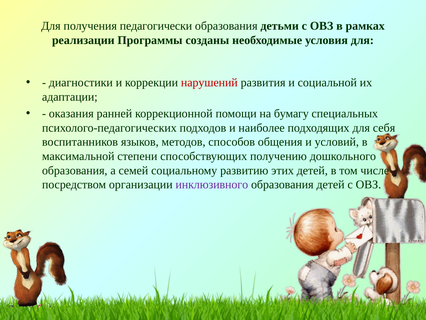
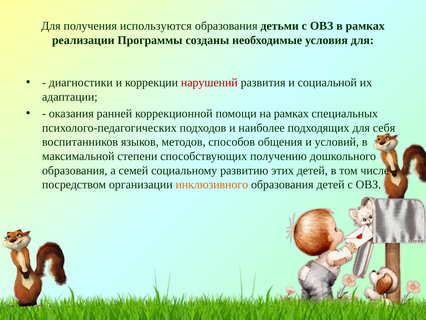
педагогически: педагогически -> используются
на бумагу: бумагу -> рамках
инклюзивного colour: purple -> orange
